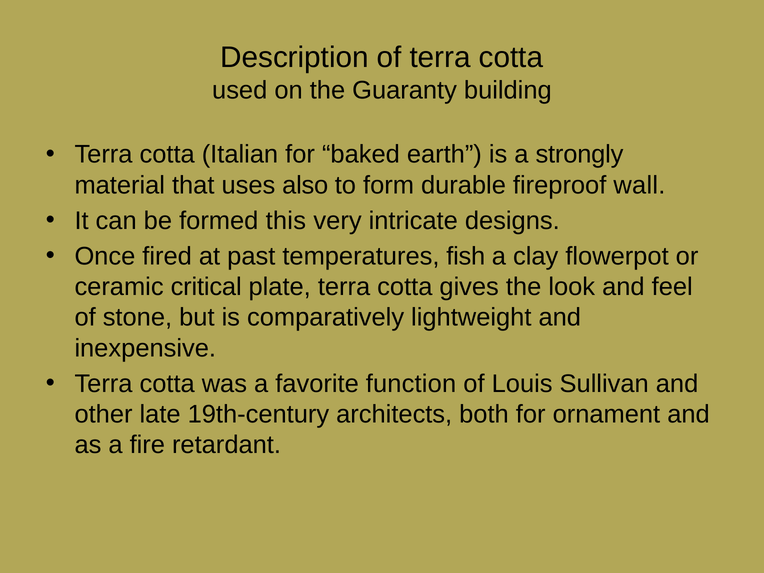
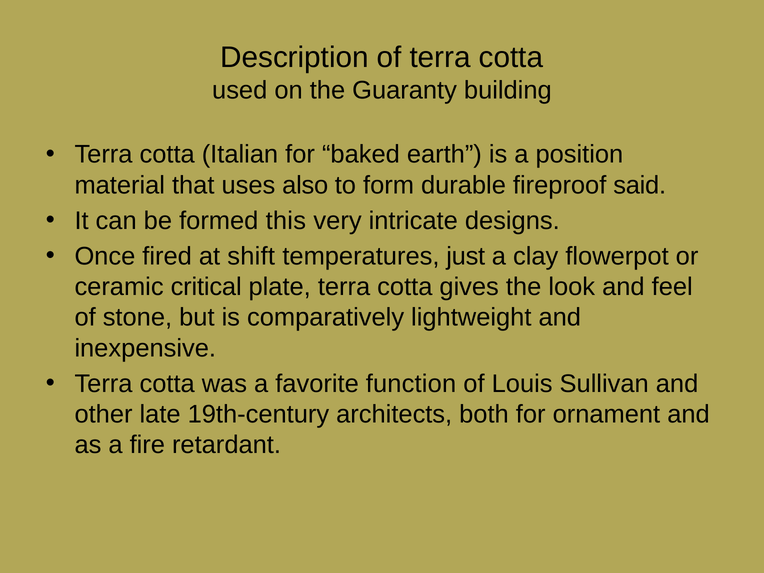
strongly: strongly -> position
wall: wall -> said
past: past -> shift
fish: fish -> just
